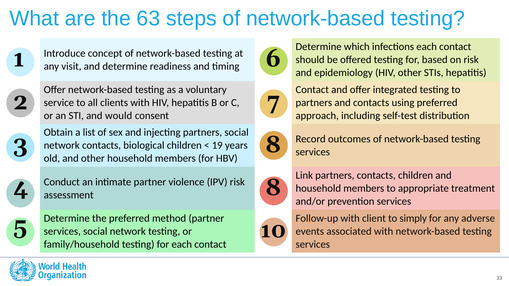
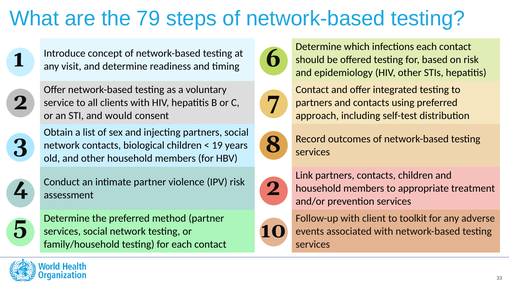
63: 63 -> 79
assessment 8: 8 -> 2
simply: simply -> toolkit
